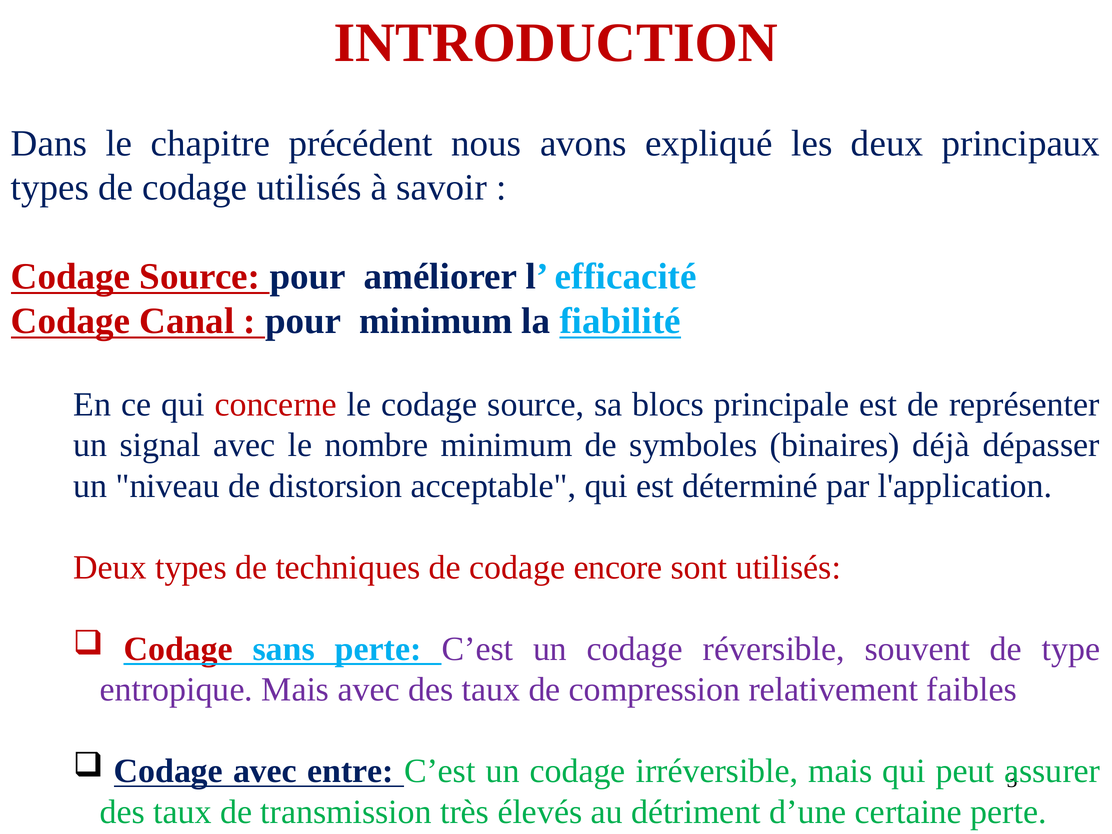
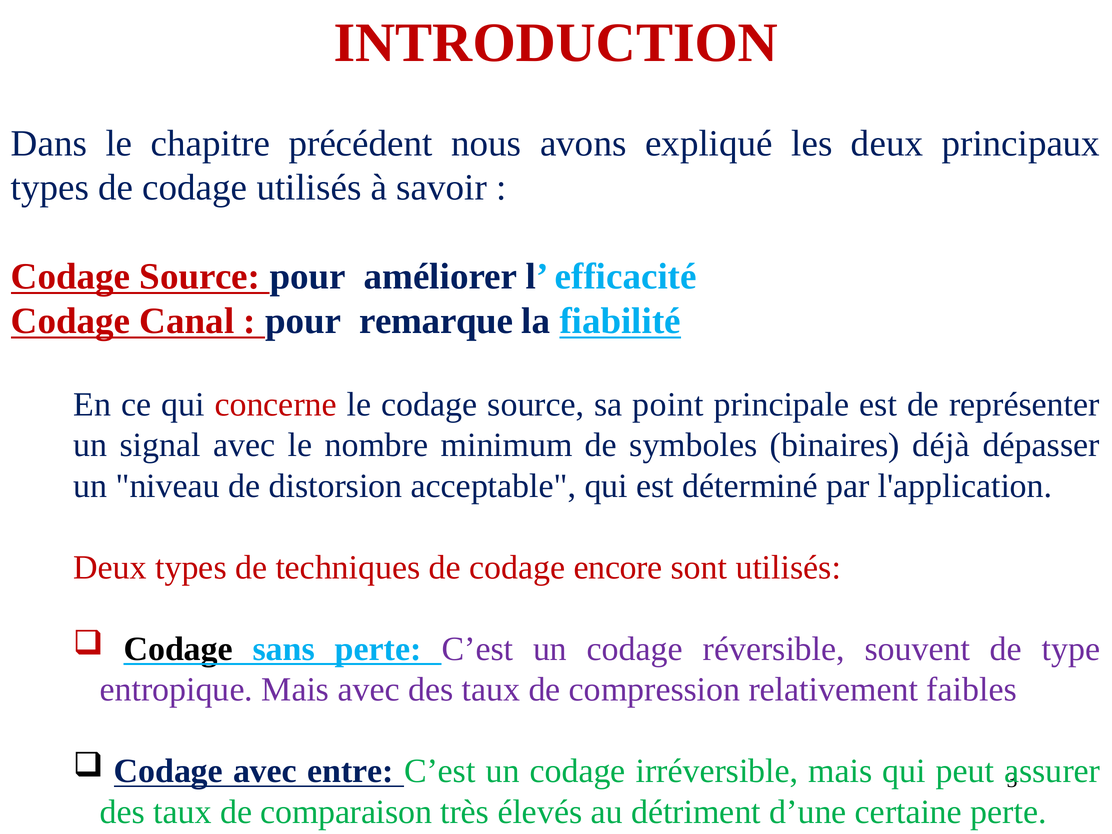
pour minimum: minimum -> remarque
blocs: blocs -> point
Codage at (178, 649) colour: red -> black
transmission: transmission -> comparaison
